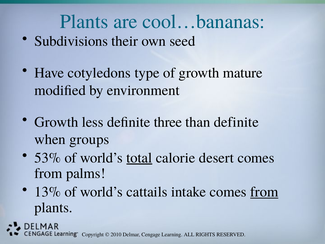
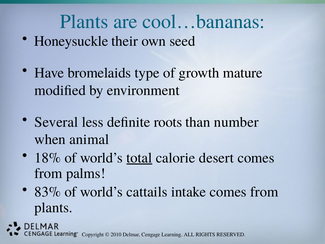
Subdivisions: Subdivisions -> Honeysuckle
cotyledons: cotyledons -> bromelaids
Growth at (56, 122): Growth -> Several
three: three -> roots
than definite: definite -> number
groups: groups -> animal
53%: 53% -> 18%
13%: 13% -> 83%
from at (264, 192) underline: present -> none
